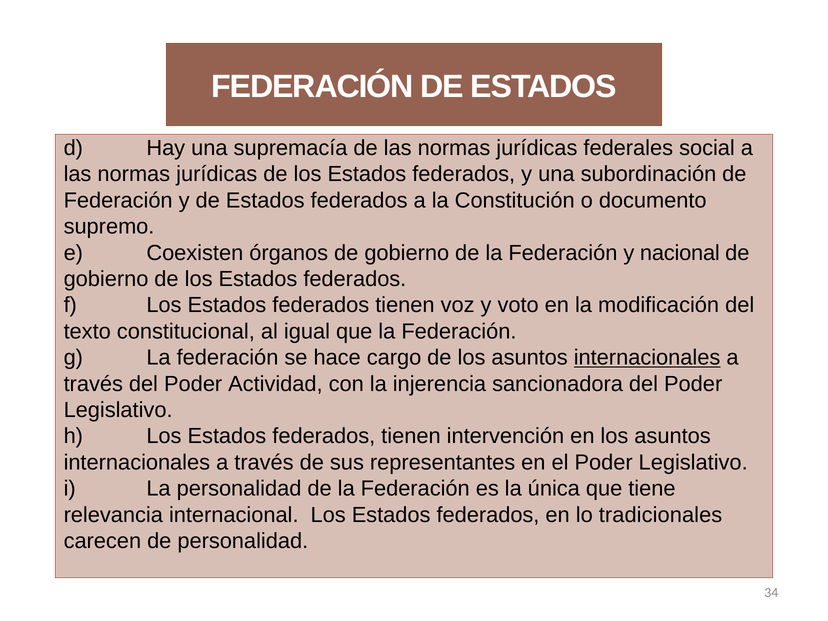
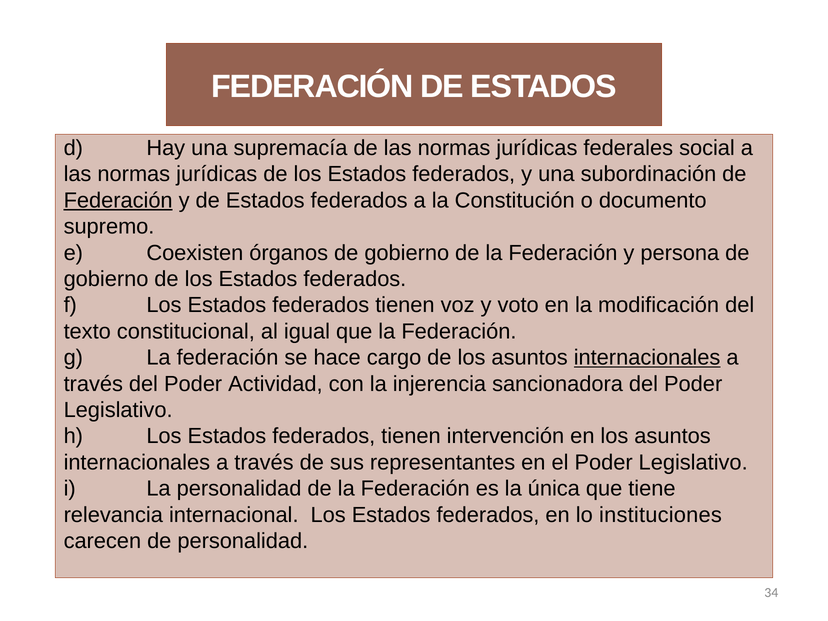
Federación at (118, 200) underline: none -> present
nacional: nacional -> persona
tradicionales: tradicionales -> instituciones
